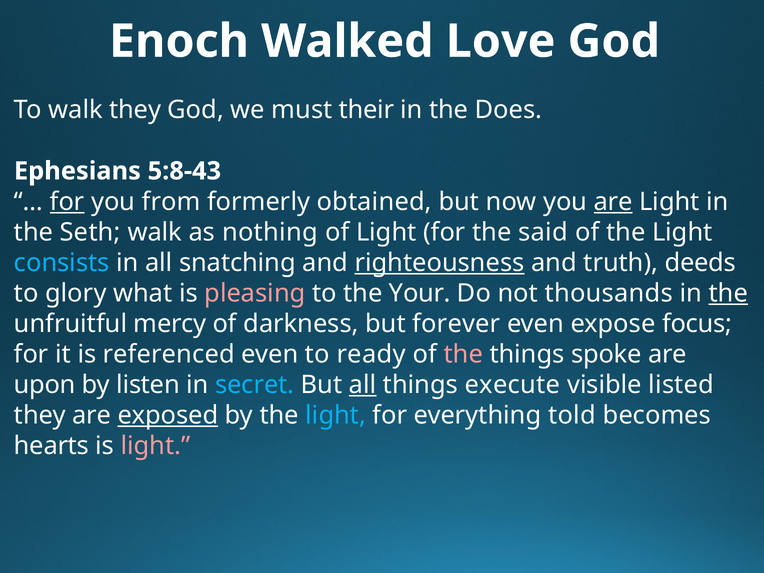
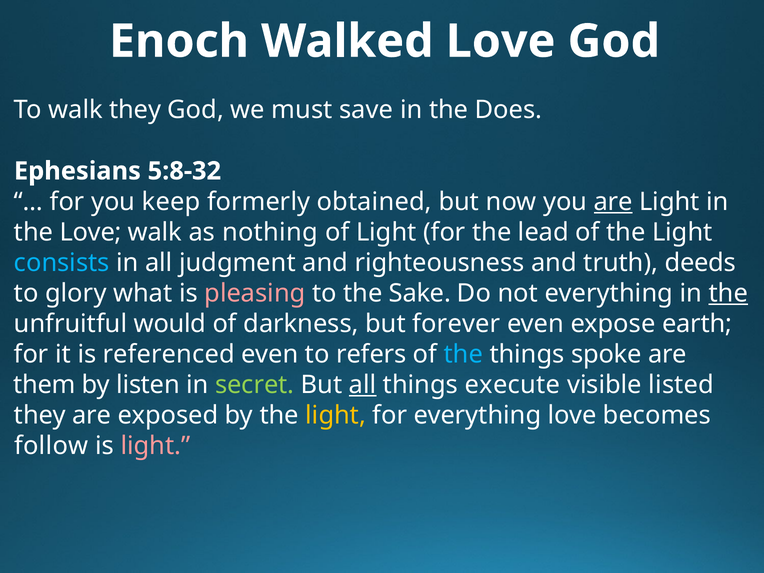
their: their -> save
5:8-43: 5:8-43 -> 5:8-32
for at (67, 202) underline: present -> none
from: from -> keep
the Seth: Seth -> Love
said: said -> lead
snatching: snatching -> judgment
righteousness underline: present -> none
Your: Your -> Sake
not thousands: thousands -> everything
mercy: mercy -> would
focus: focus -> earth
ready: ready -> refers
the at (463, 354) colour: pink -> light blue
upon: upon -> them
secret colour: light blue -> light green
exposed underline: present -> none
light at (336, 416) colour: light blue -> yellow
everything told: told -> love
hearts: hearts -> follow
